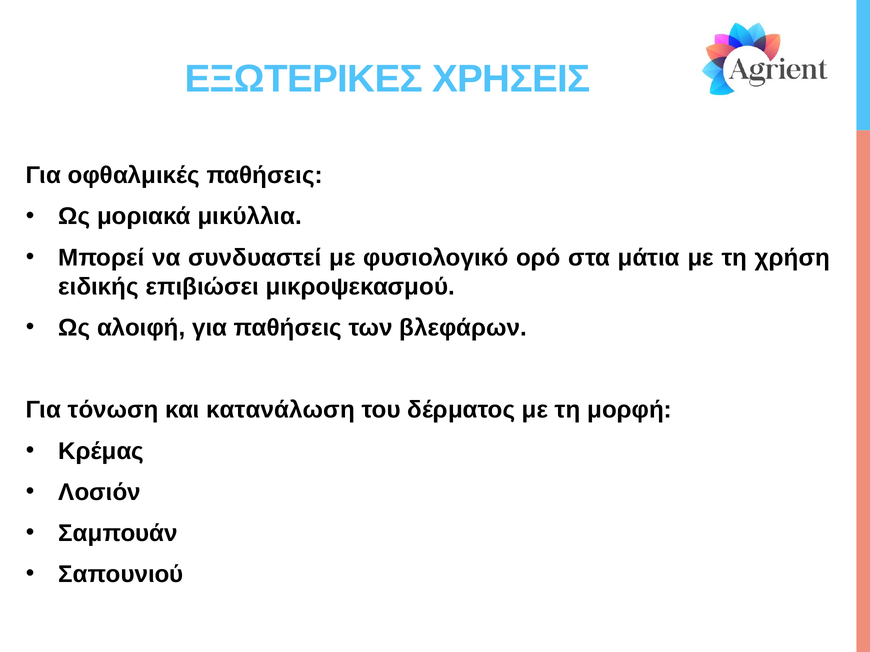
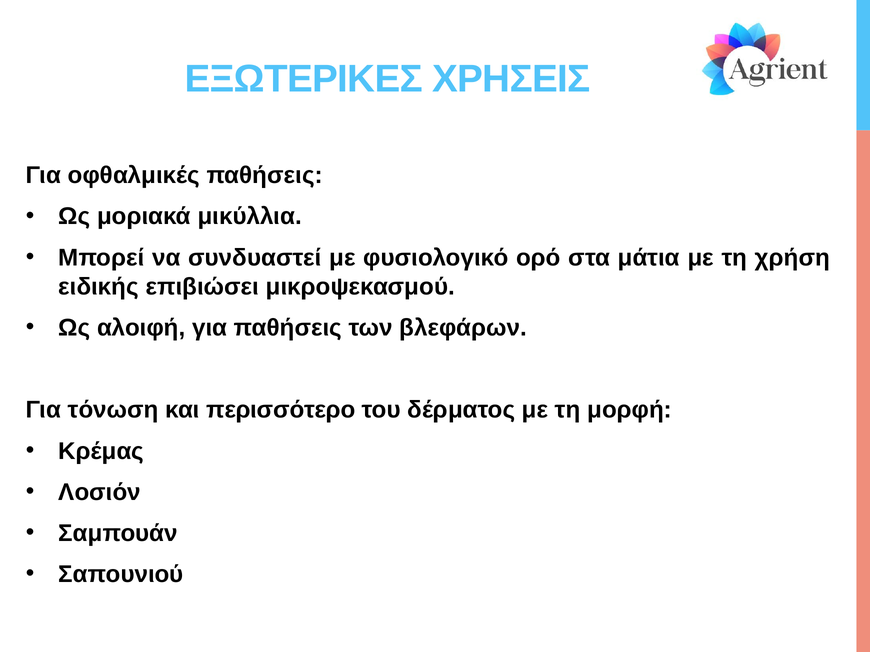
κατανάλωση: κατανάλωση -> περισσότερο
